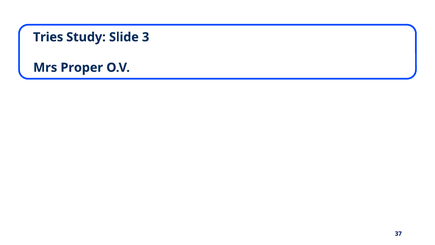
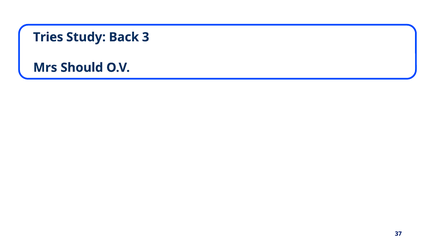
Slide: Slide -> Back
Proper: Proper -> Should
